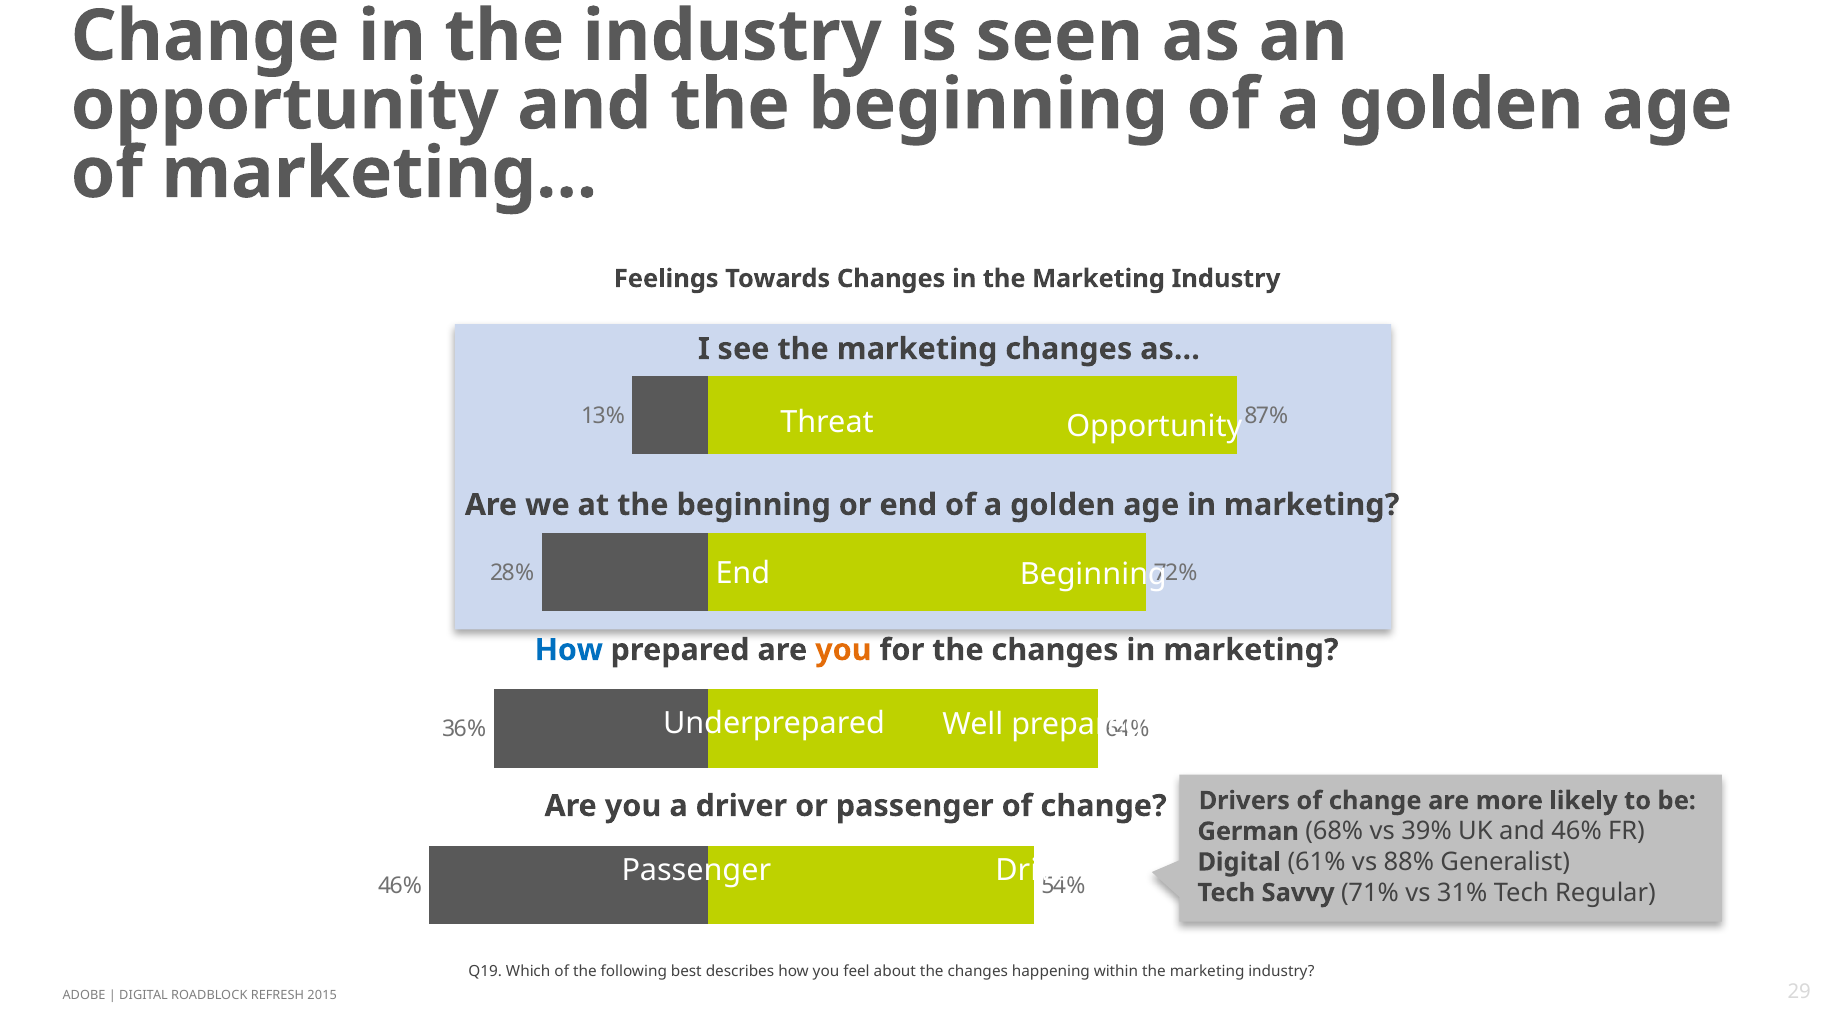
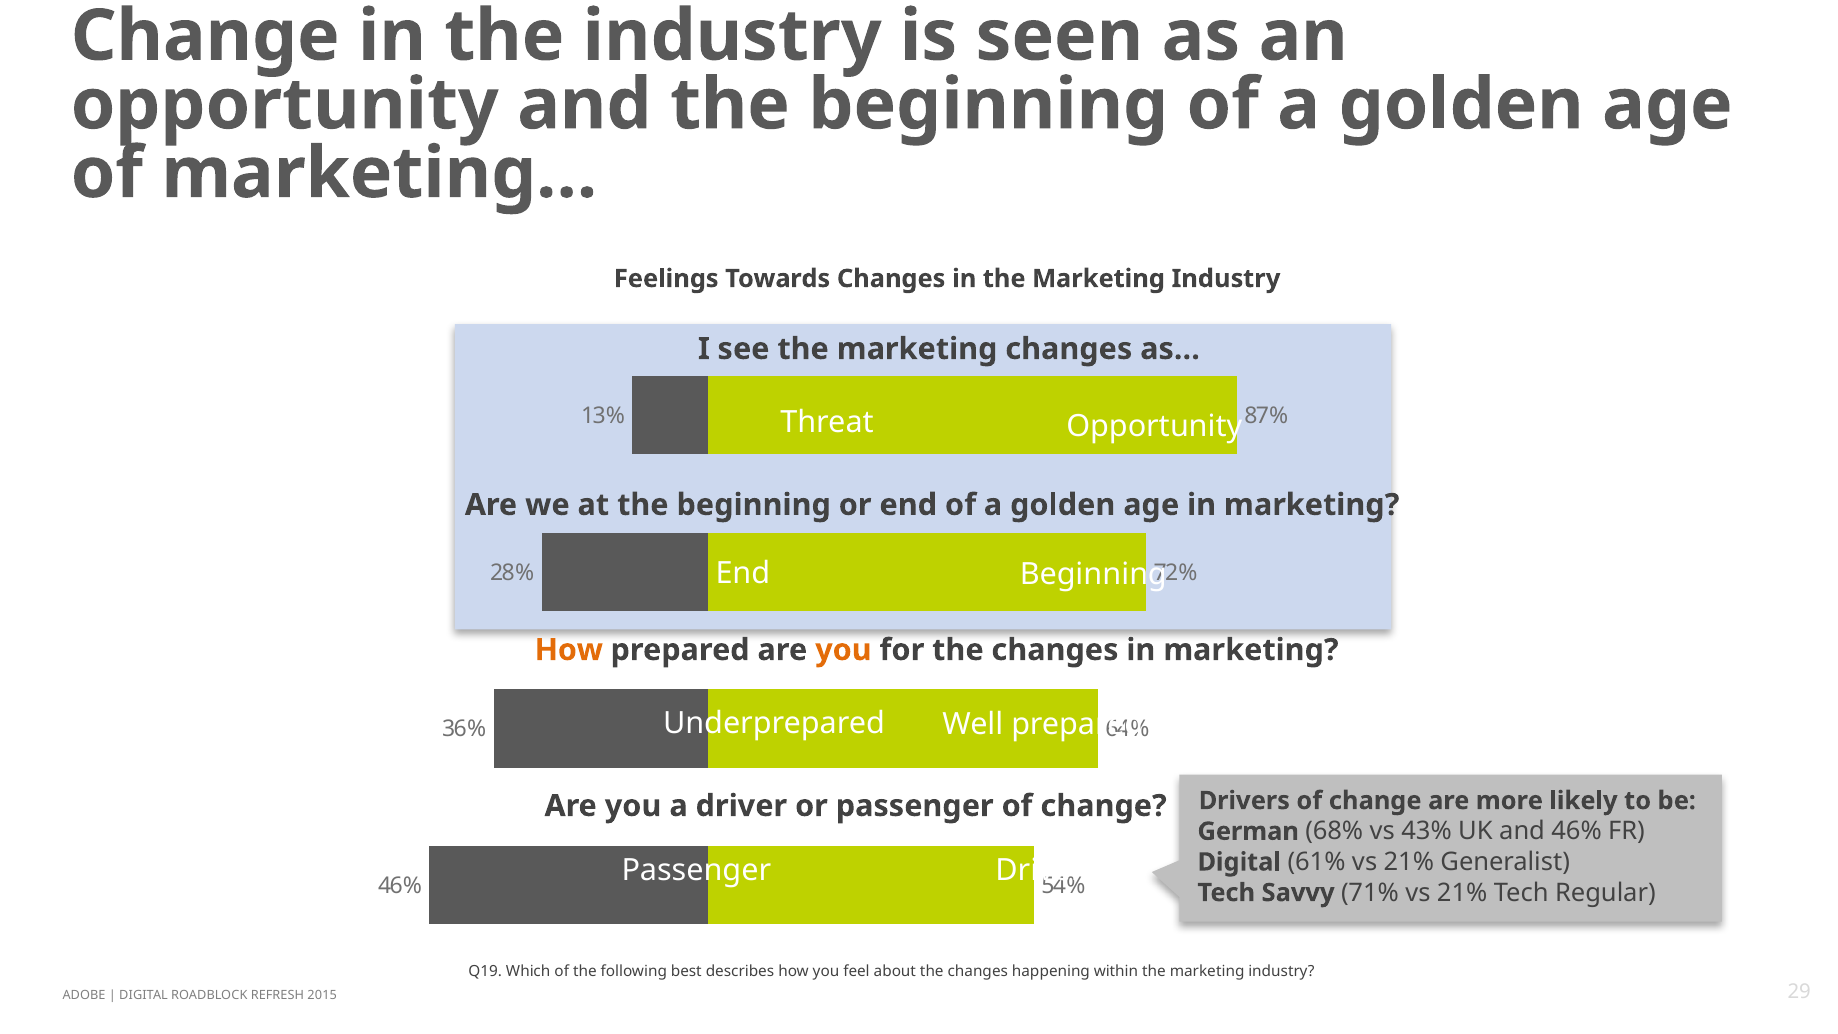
How at (569, 650) colour: blue -> orange
39%: 39% -> 43%
61% vs 88%: 88% -> 21%
71% vs 31%: 31% -> 21%
